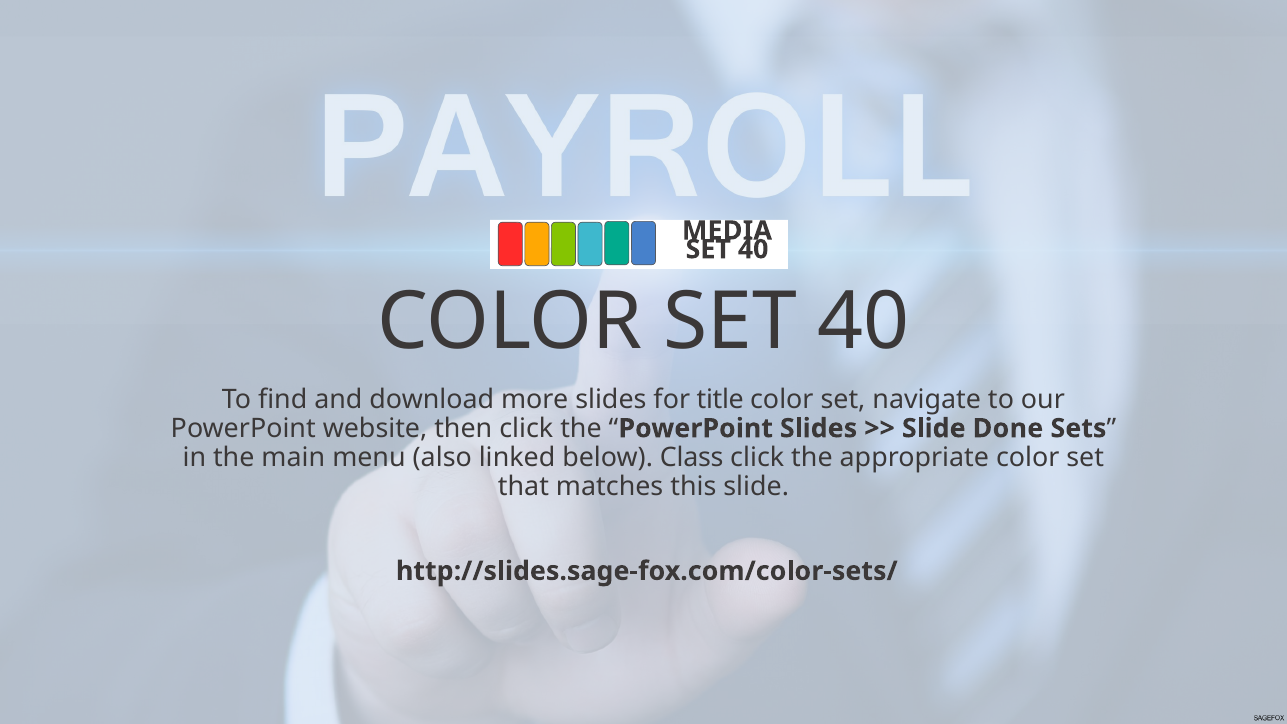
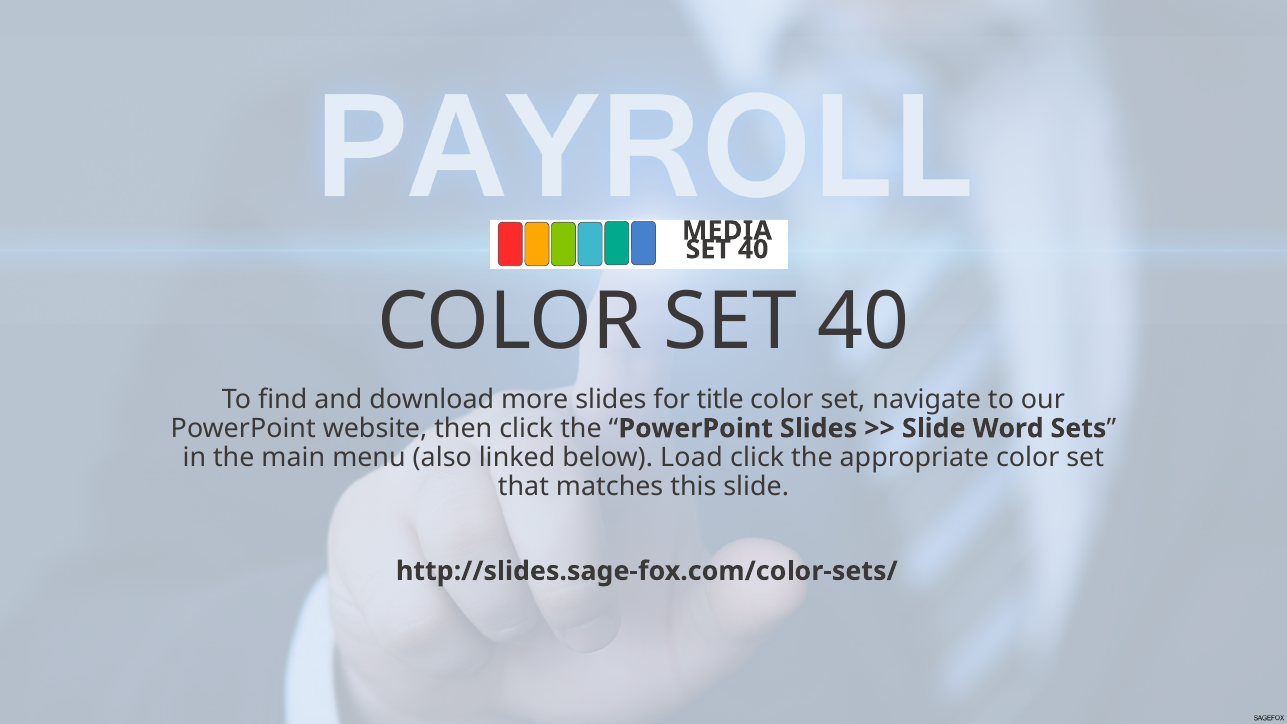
Done: Done -> Word
Class: Class -> Load
